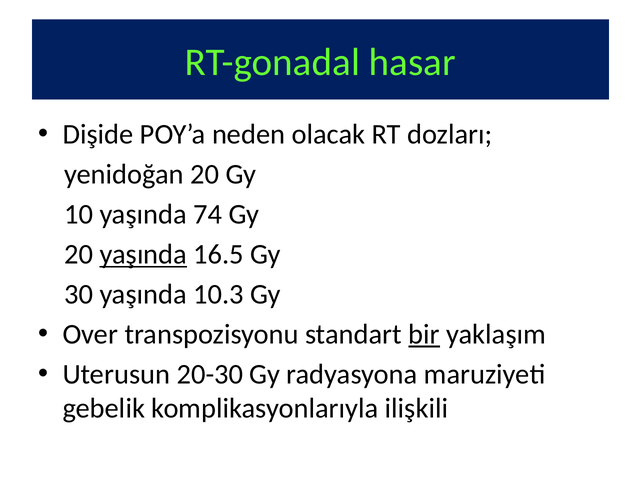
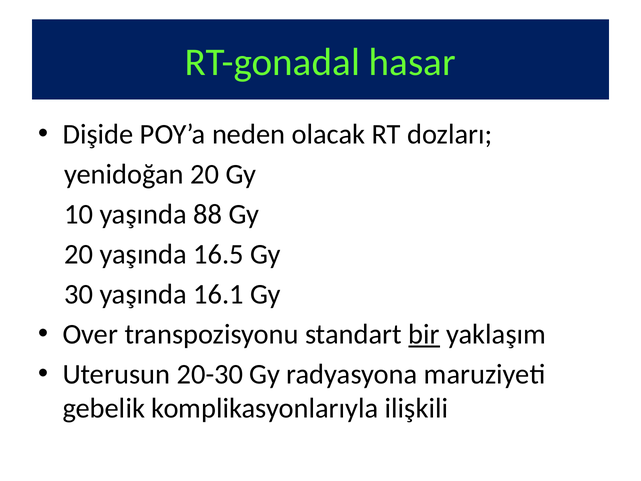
74: 74 -> 88
yaşında at (143, 254) underline: present -> none
10.3: 10.3 -> 16.1
